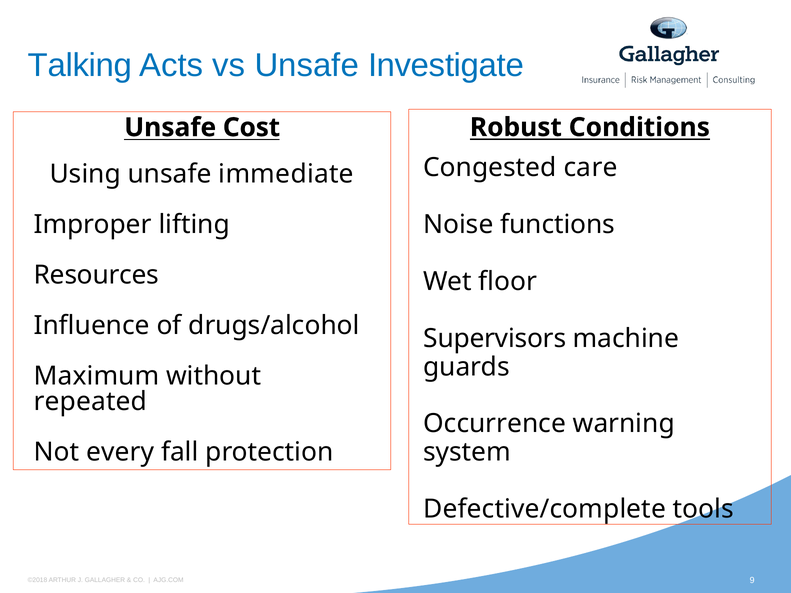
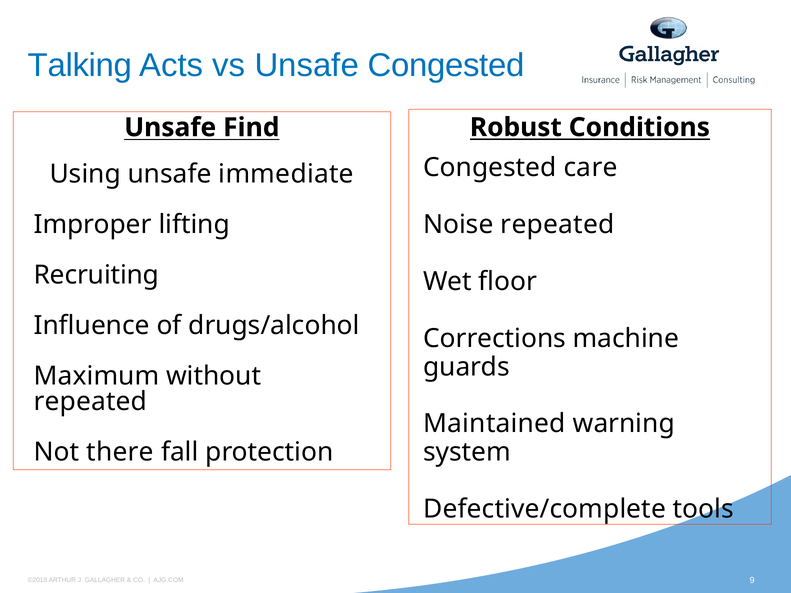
Unsafe Investigate: Investigate -> Congested
Cost: Cost -> Find
Noise functions: functions -> repeated
Resources: Resources -> Recruiting
Supervisors: Supervisors -> Corrections
Occurrence: Occurrence -> Maintained
every: every -> there
